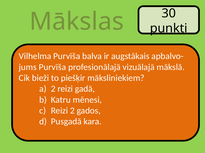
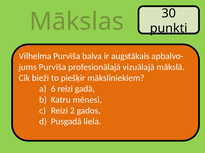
2 at (53, 89): 2 -> 6
kara: kara -> liela
